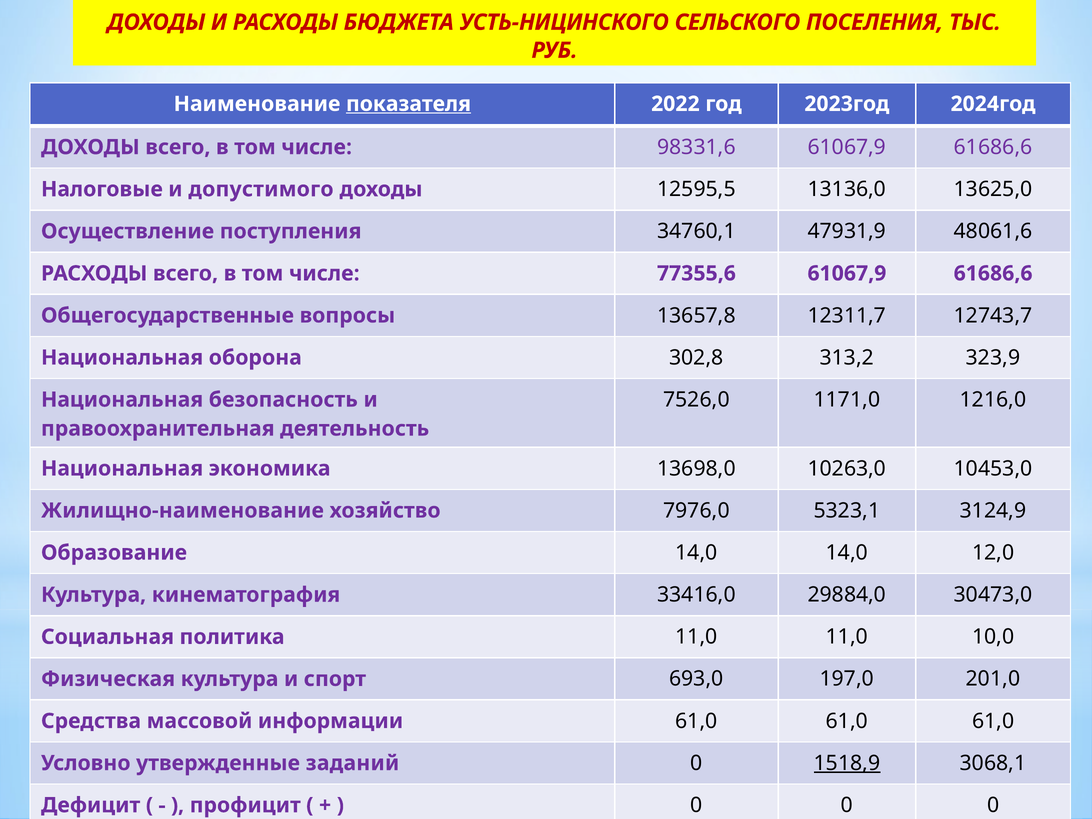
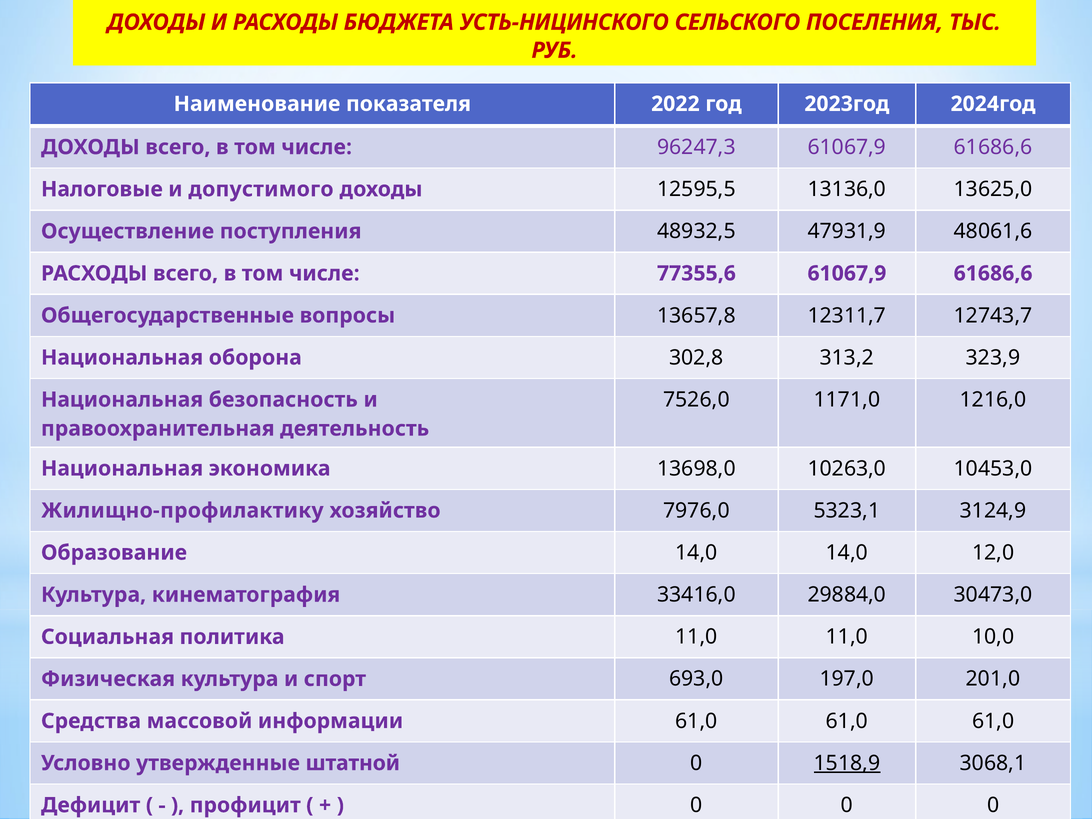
показателя underline: present -> none
98331,6: 98331,6 -> 96247,3
34760,1: 34760,1 -> 48932,5
Жилищно-наименование: Жилищно-наименование -> Жилищно-профилактику
заданий: заданий -> штатной
